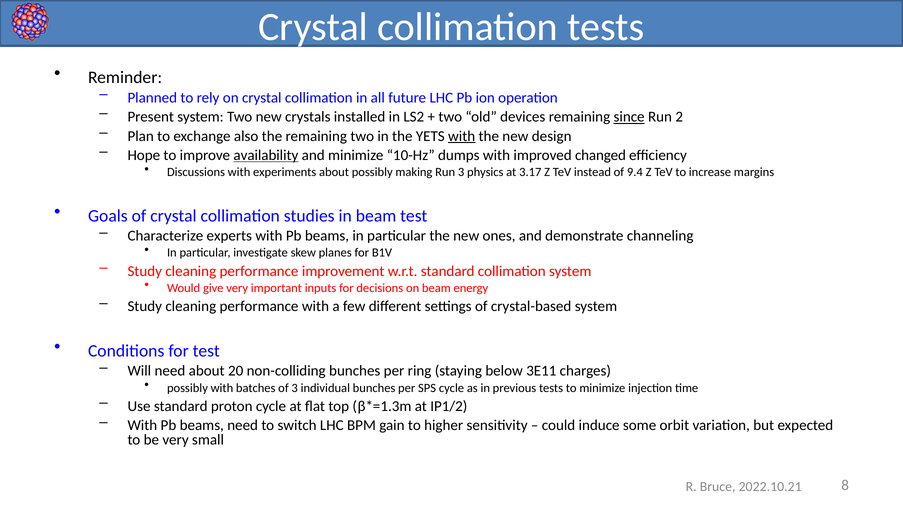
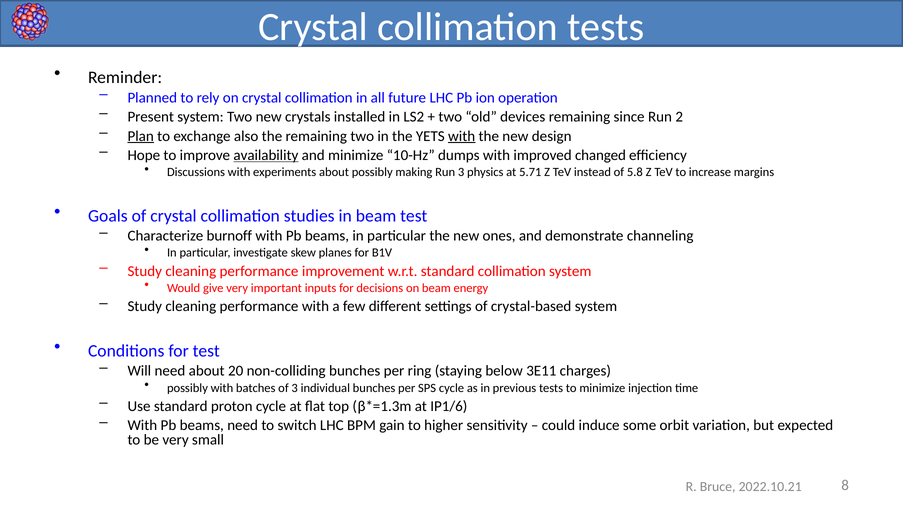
since underline: present -> none
Plan underline: none -> present
3.17: 3.17 -> 5.71
9.4: 9.4 -> 5.8
experts: experts -> burnoff
IP1/2: IP1/2 -> IP1/6
